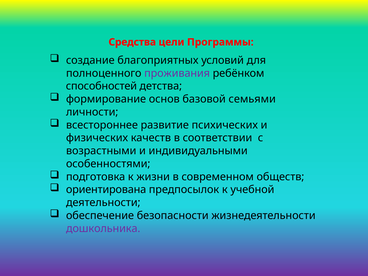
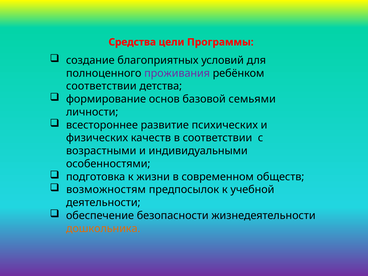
способностей at (101, 86): способностей -> соответствии
ориентирована: ориентирована -> возможностям
дошкольника colour: purple -> orange
